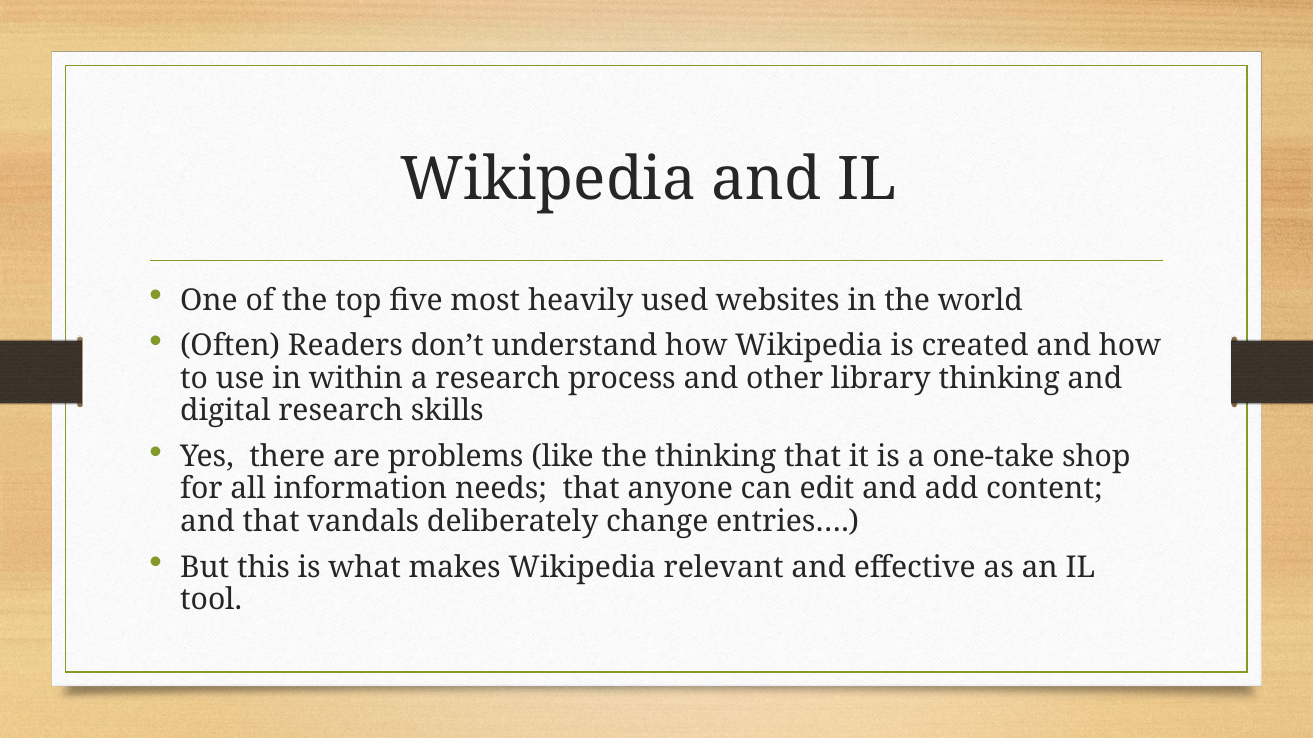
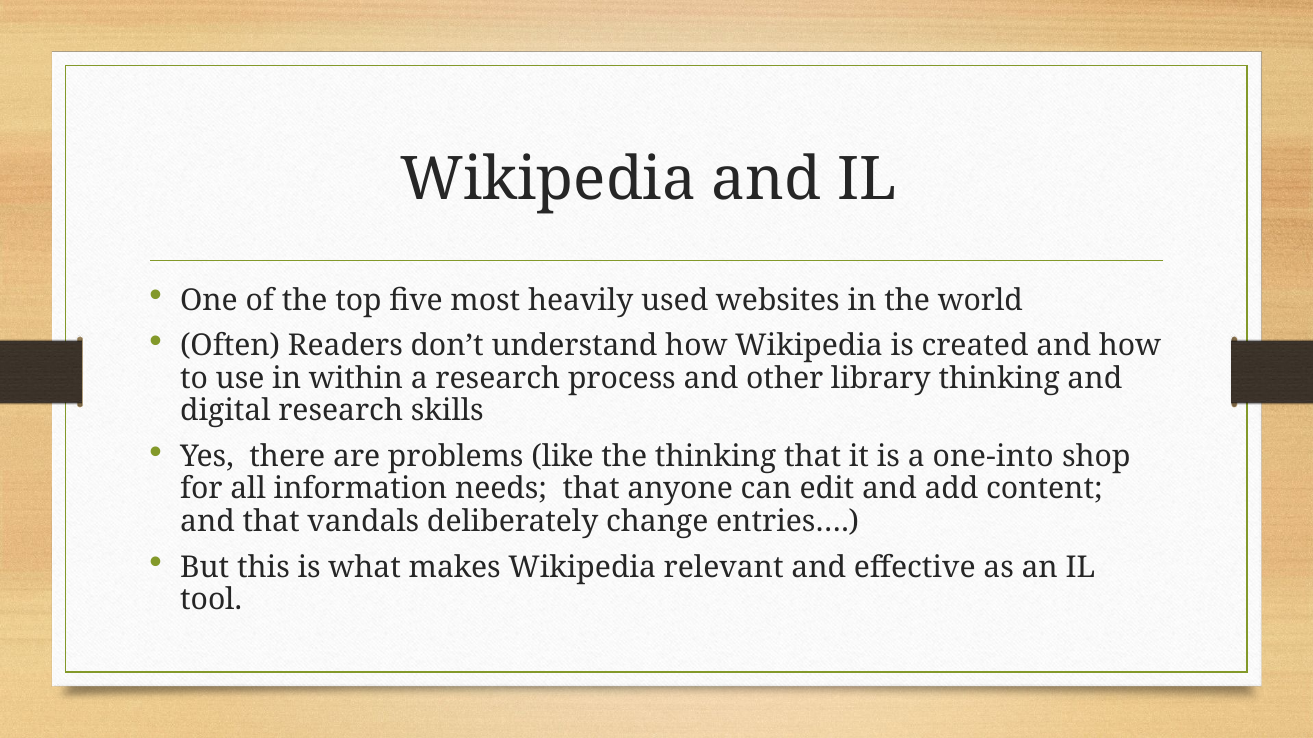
one-take: one-take -> one-into
